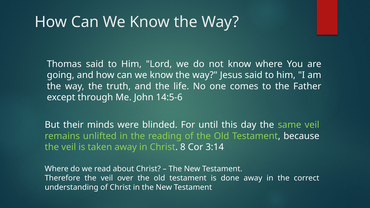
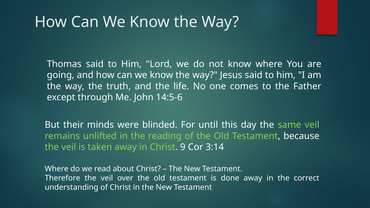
8: 8 -> 9
